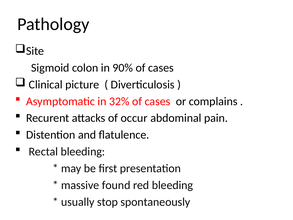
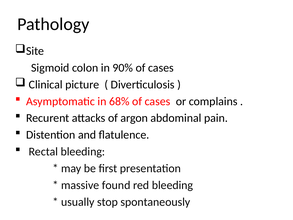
32%: 32% -> 68%
occur: occur -> argon
